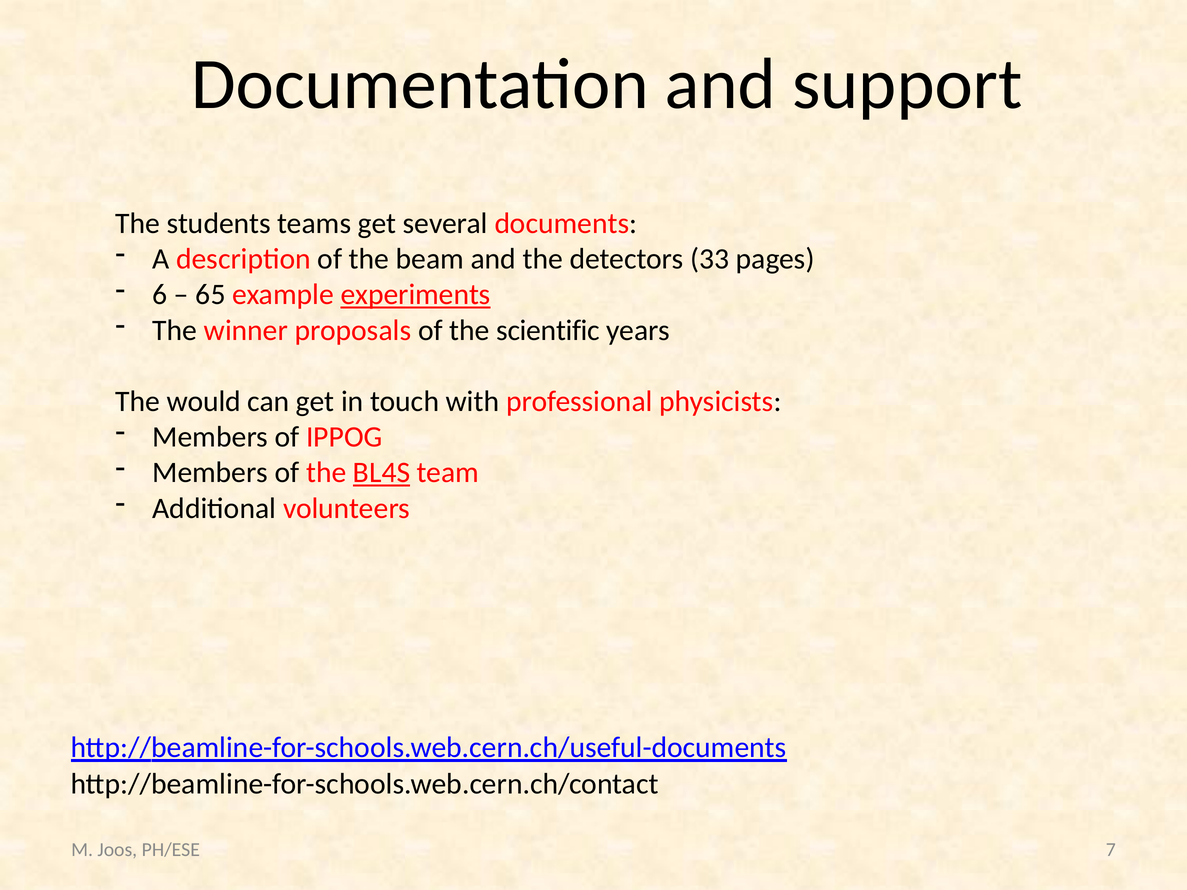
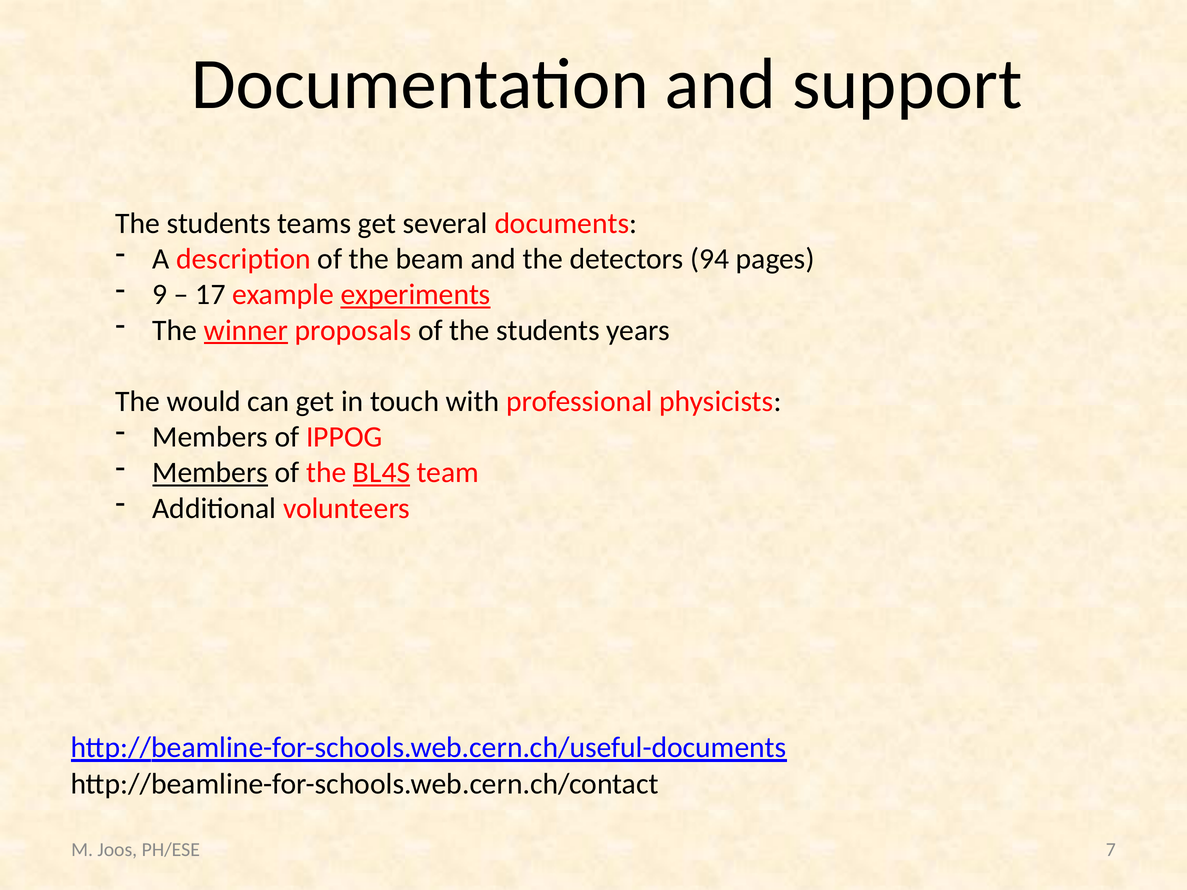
33: 33 -> 94
6: 6 -> 9
65: 65 -> 17
winner underline: none -> present
of the scientific: scientific -> students
Members at (210, 473) underline: none -> present
